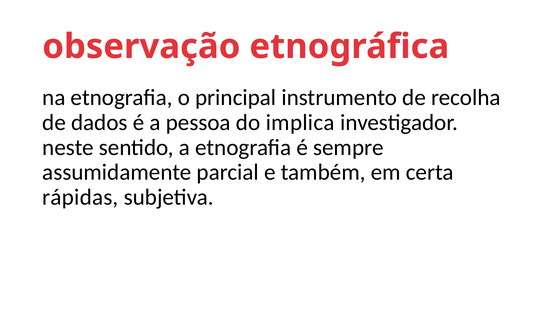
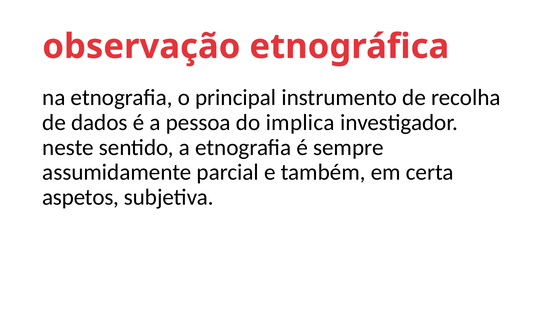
rápidas: rápidas -> aspetos
